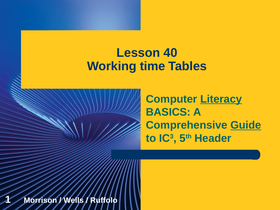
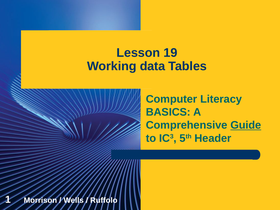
40: 40 -> 19
time: time -> data
Literacy underline: present -> none
